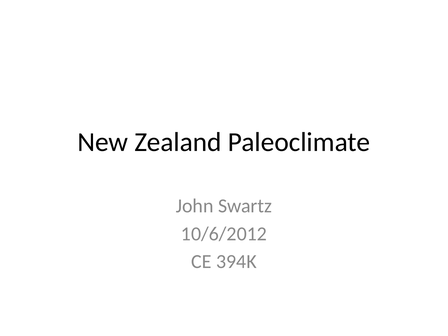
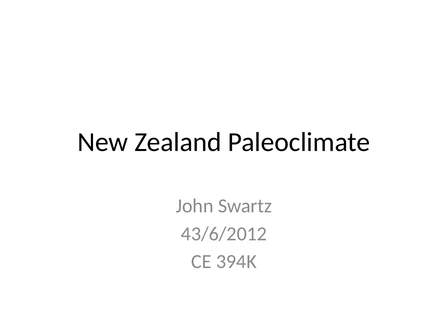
10/6/2012: 10/6/2012 -> 43/6/2012
